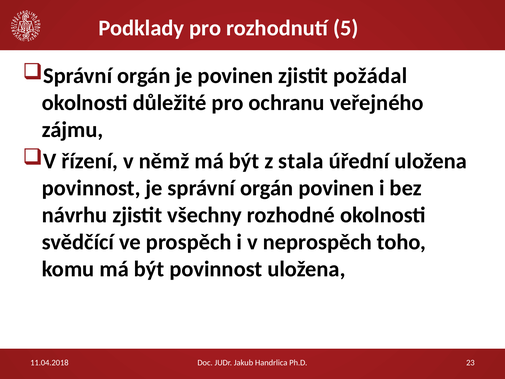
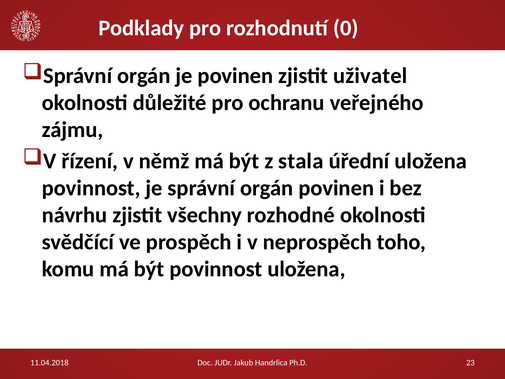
5: 5 -> 0
požádal: požádal -> uživatel
